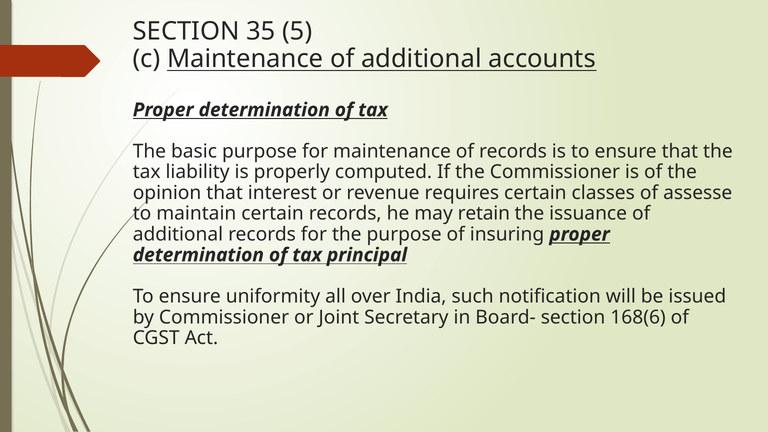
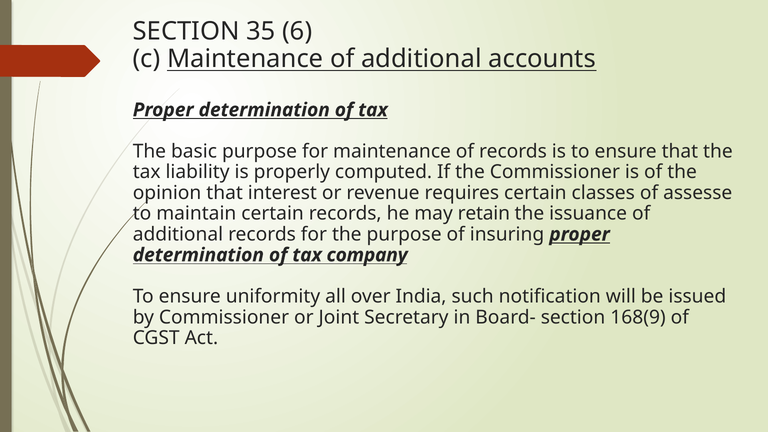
5: 5 -> 6
principal: principal -> company
168(6: 168(6 -> 168(9
